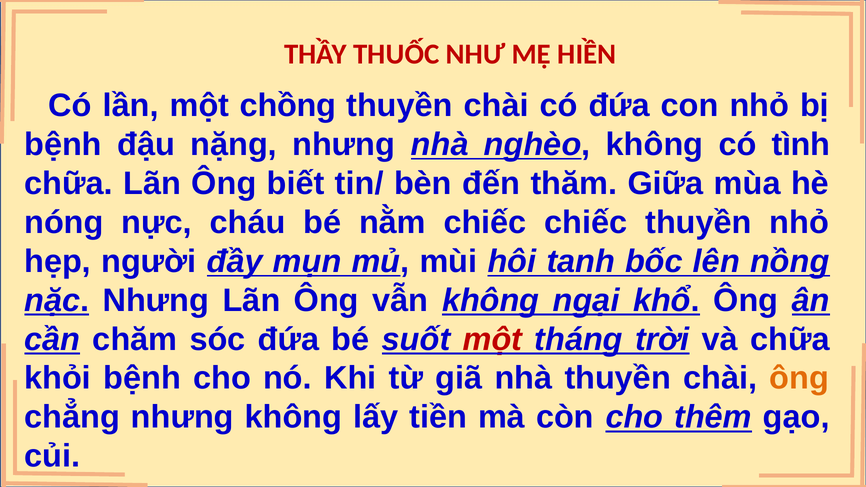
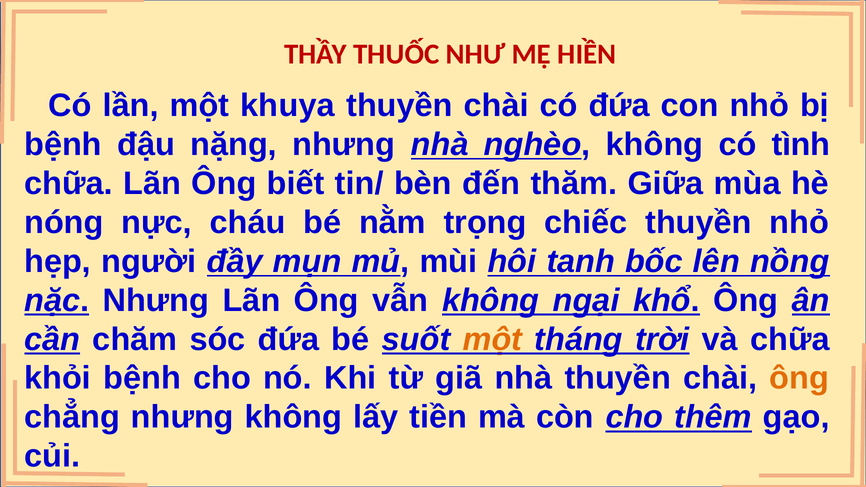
chồng: chồng -> khuya
nằm chiếc: chiếc -> trọng
một at (492, 339) colour: red -> orange
